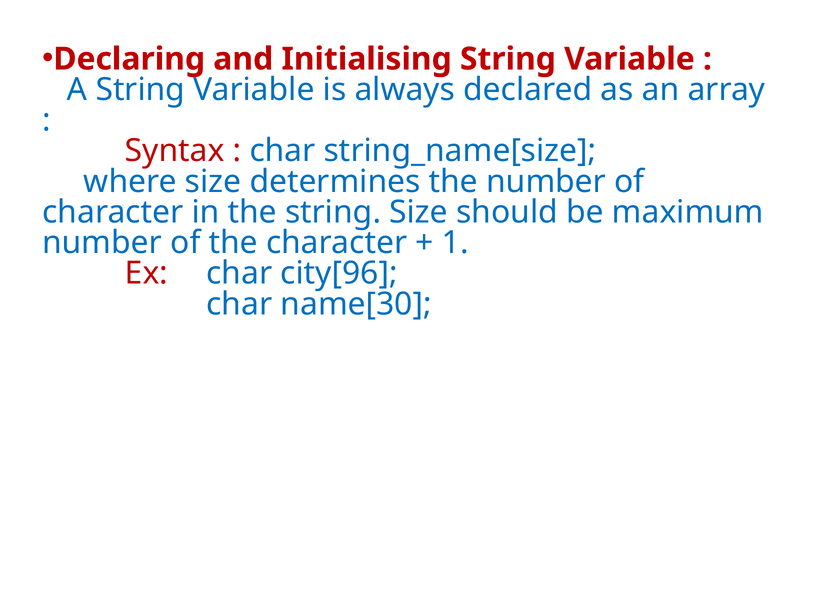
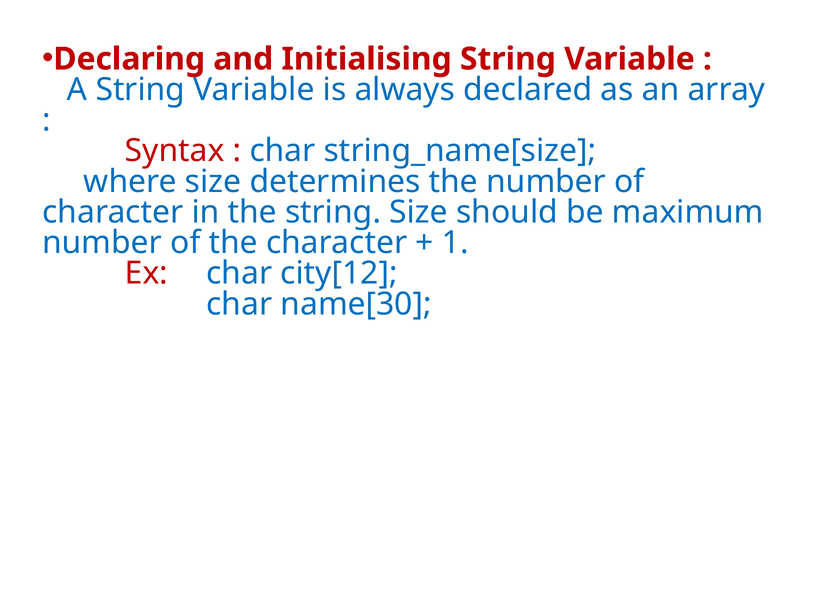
city[96: city[96 -> city[12
